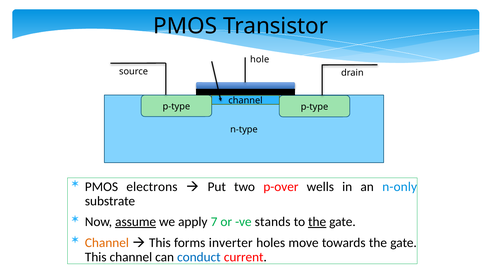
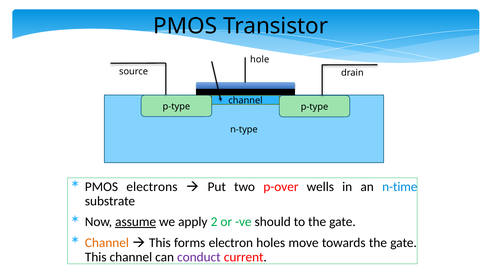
n-only: n-only -> n-time
7: 7 -> 2
stands: stands -> should
the at (317, 222) underline: present -> none
inverter: inverter -> electron
conduct colour: blue -> purple
